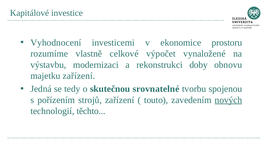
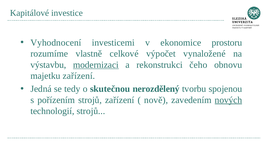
modernizaci underline: none -> present
doby: doby -> čeho
srovnatelné: srovnatelné -> nerozdělený
touto: touto -> nově
technologií těchto: těchto -> strojů
